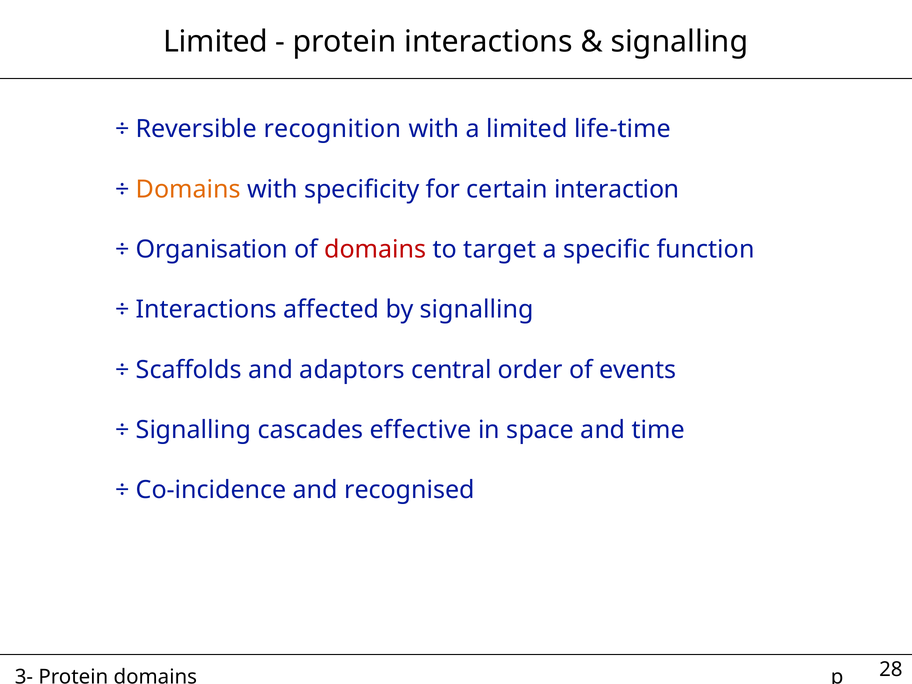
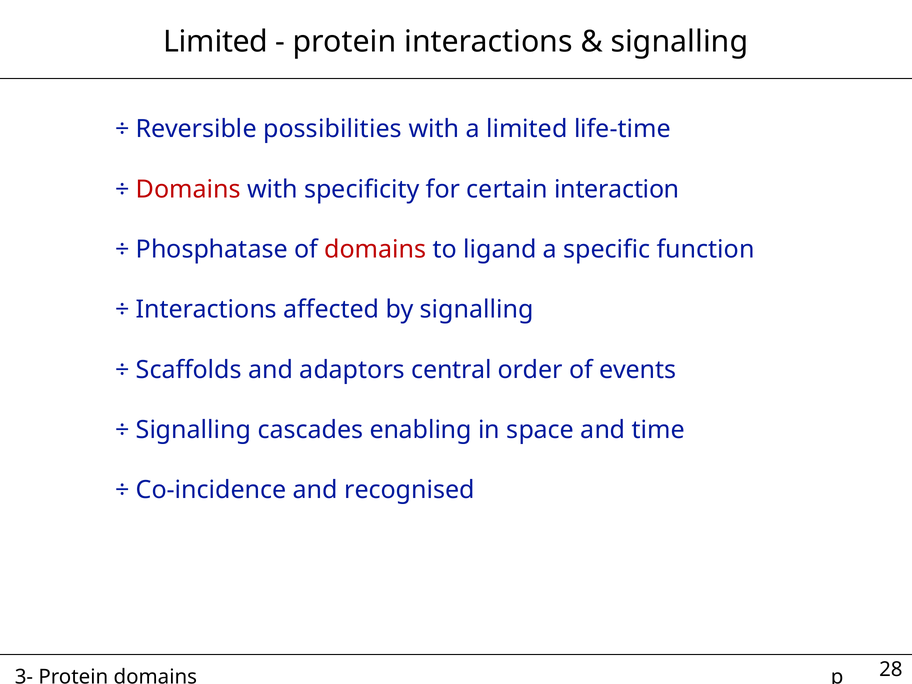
recognition: recognition -> possibilities
Domains at (188, 189) colour: orange -> red
Organisation: Organisation -> Phosphatase
target: target -> ligand
effective: effective -> enabling
